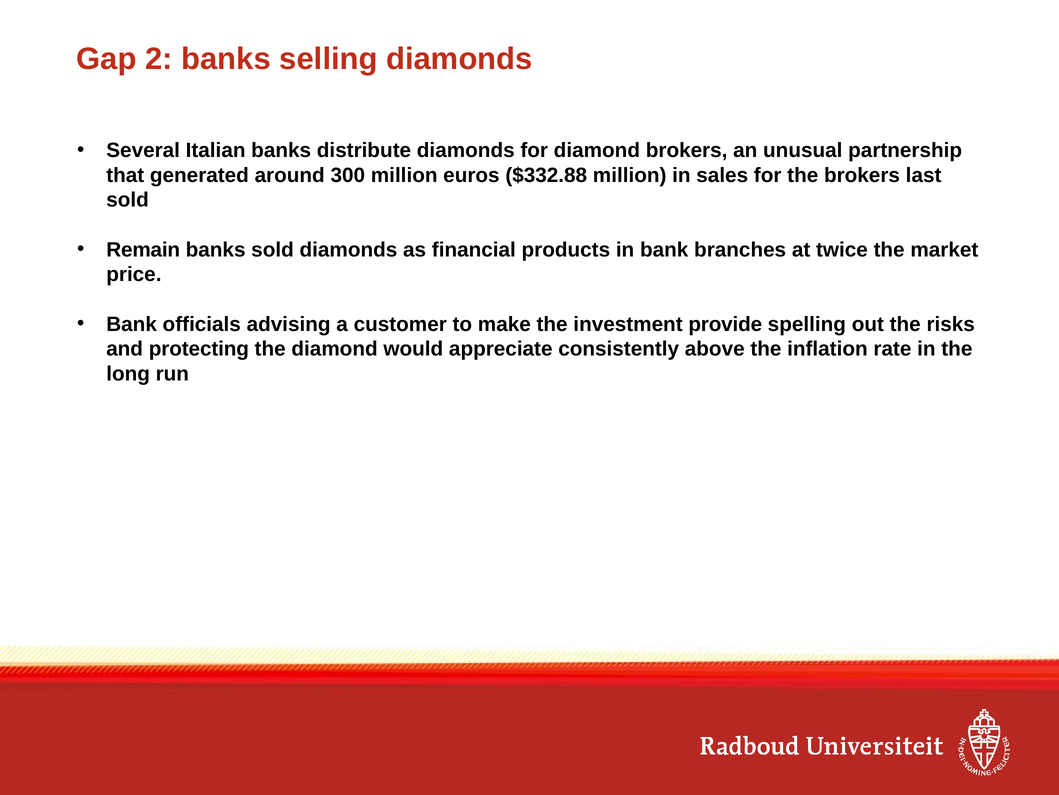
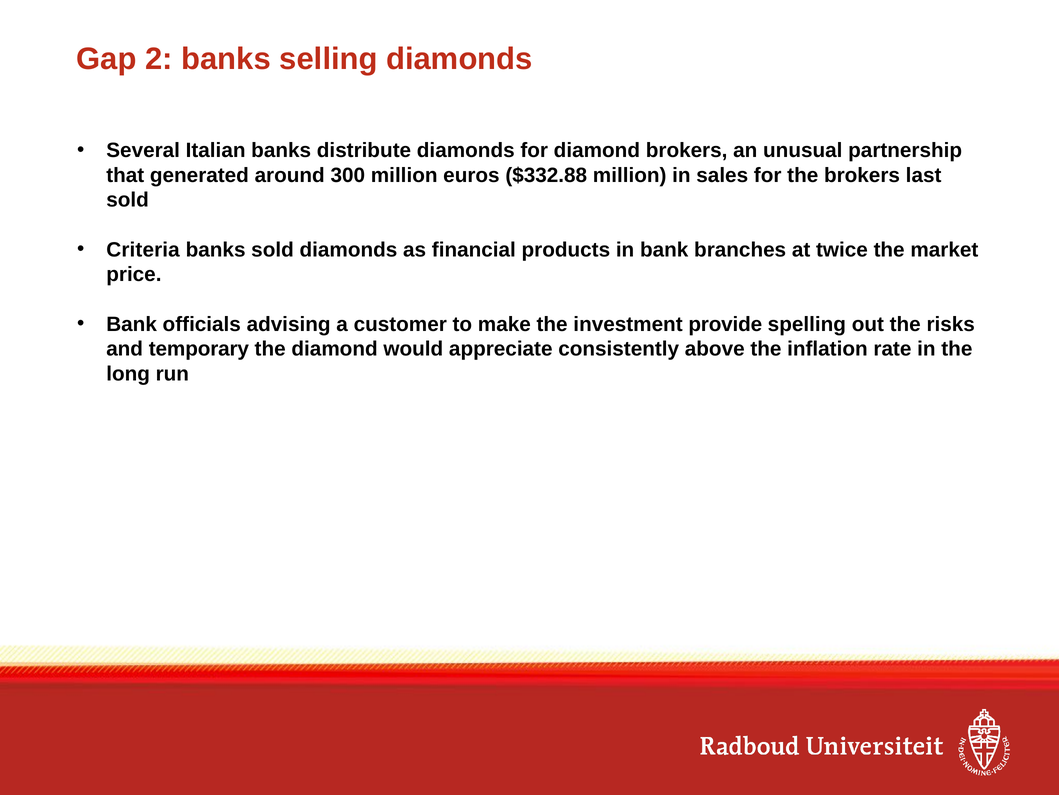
Remain: Remain -> Criteria
protecting: protecting -> temporary
